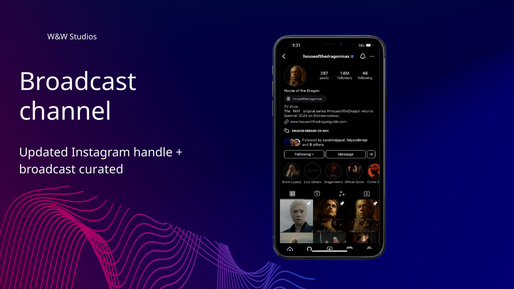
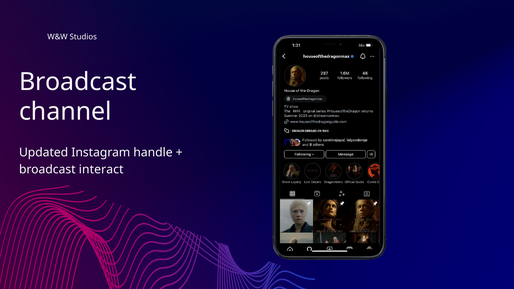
curated: curated -> interact
